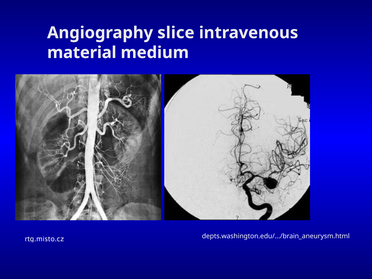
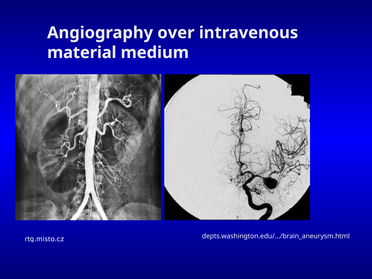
slice: slice -> over
